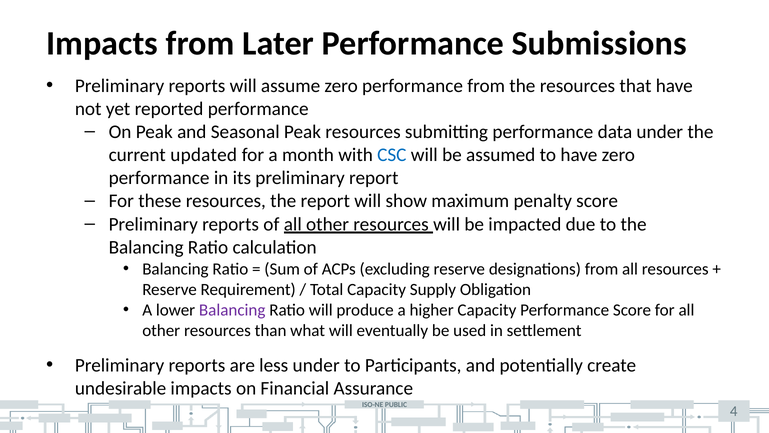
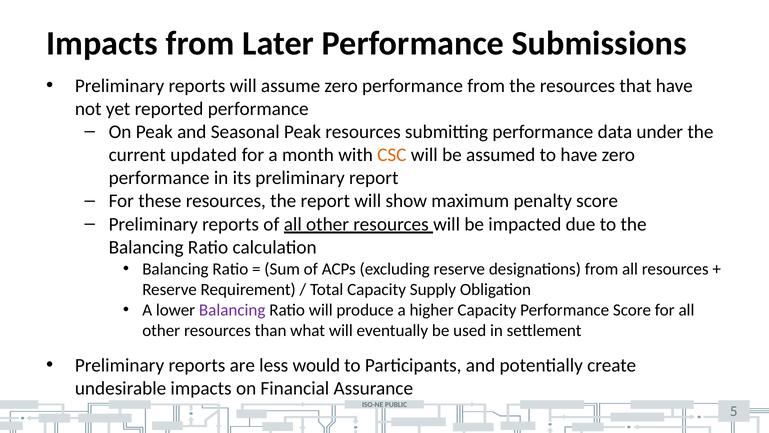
CSC colour: blue -> orange
less under: under -> would
4: 4 -> 5
